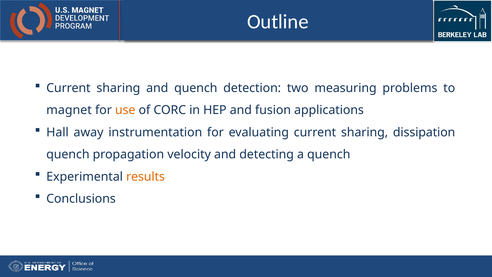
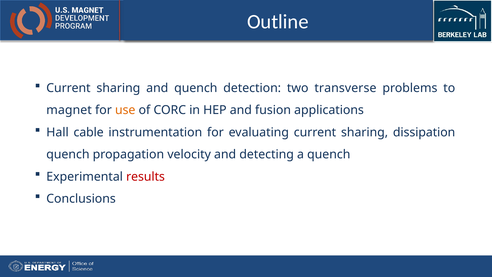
measuring: measuring -> transverse
away: away -> cable
results colour: orange -> red
